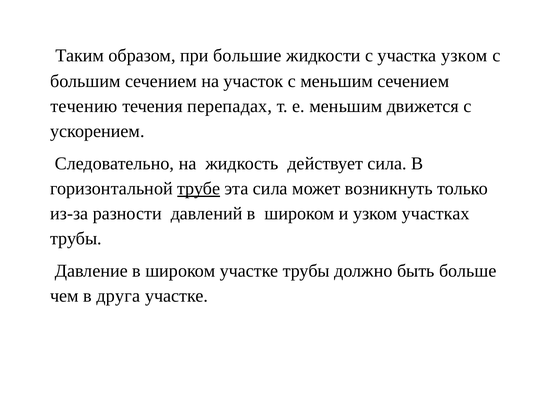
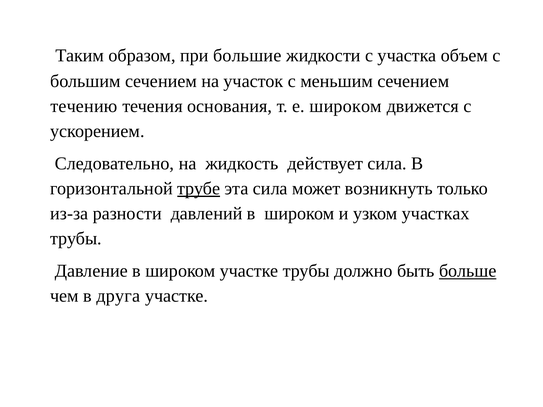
участка узком: узком -> объем
перепадах: перепадах -> основания
е меньшим: меньшим -> широком
больше underline: none -> present
